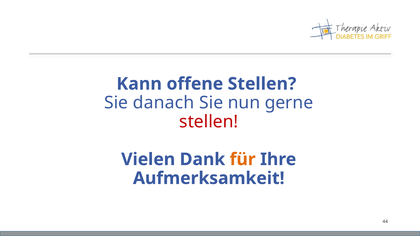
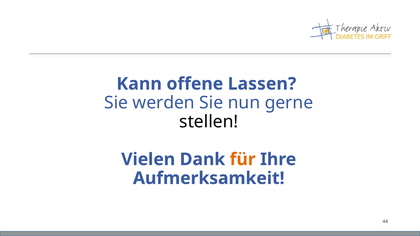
offene Stellen: Stellen -> Lassen
danach: danach -> werden
stellen at (209, 122) colour: red -> black
